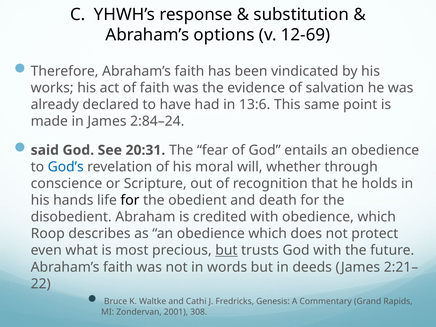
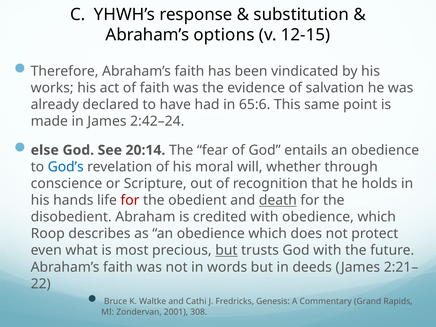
12-69: 12-69 -> 12-15
13:6: 13:6 -> 65:6
2:84–24: 2:84–24 -> 2:42–24
said: said -> else
20:31: 20:31 -> 20:14
for at (130, 200) colour: black -> red
death underline: none -> present
